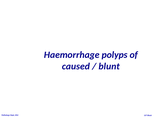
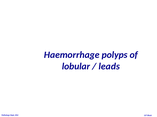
caused: caused -> lobular
blunt: blunt -> leads
